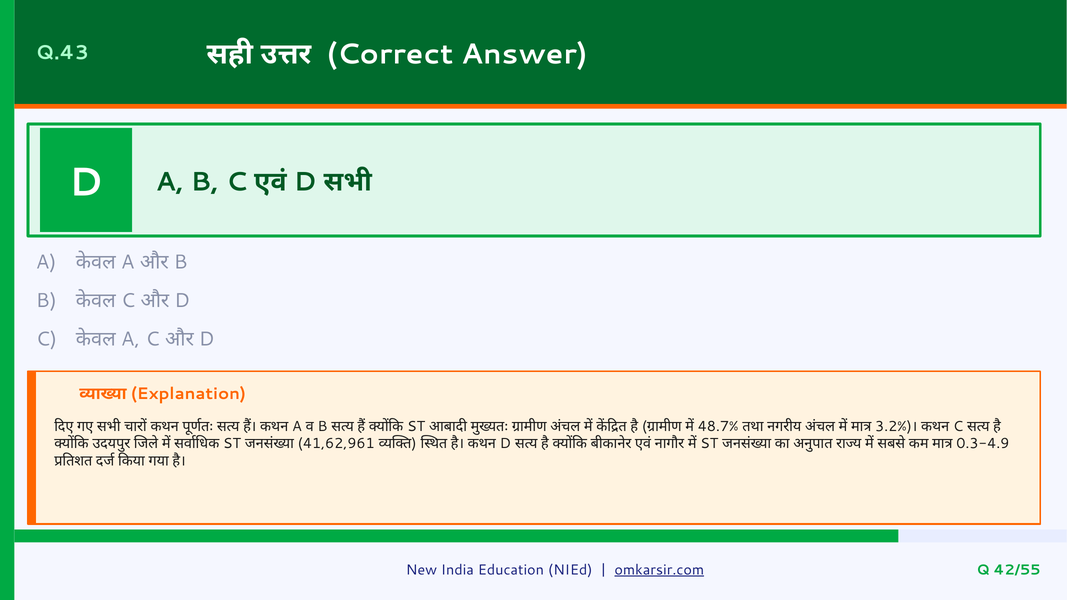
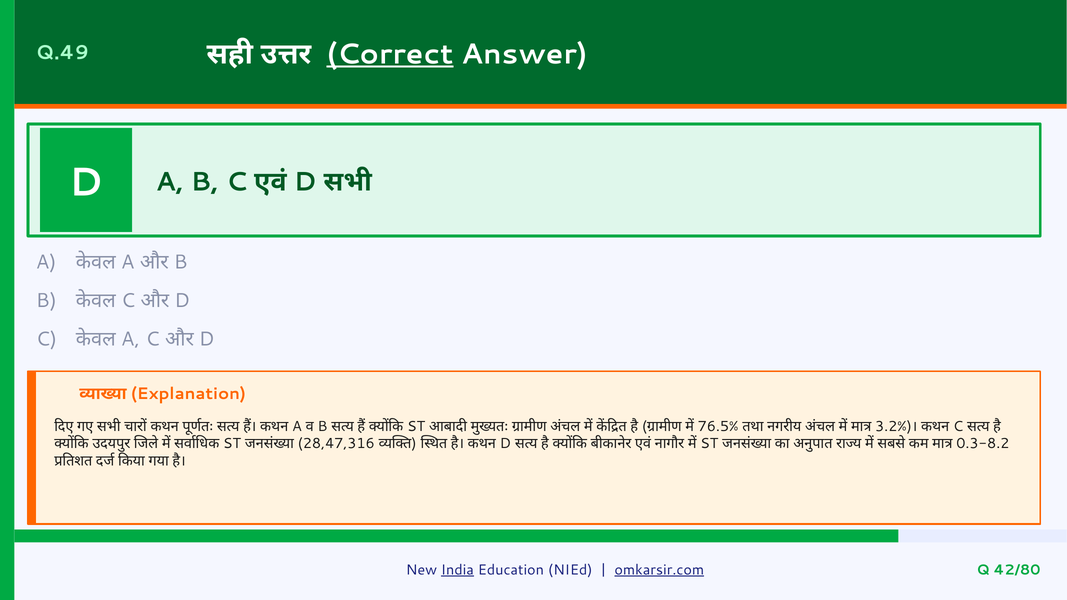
Q.43: Q.43 -> Q.49
Correct underline: none -> present
48.7%: 48.7% -> 76.5%
41,62,961: 41,62,961 -> 28,47,316
0.3-4.9: 0.3-4.9 -> 0.3-8.2
India underline: none -> present
42/55: 42/55 -> 42/80
